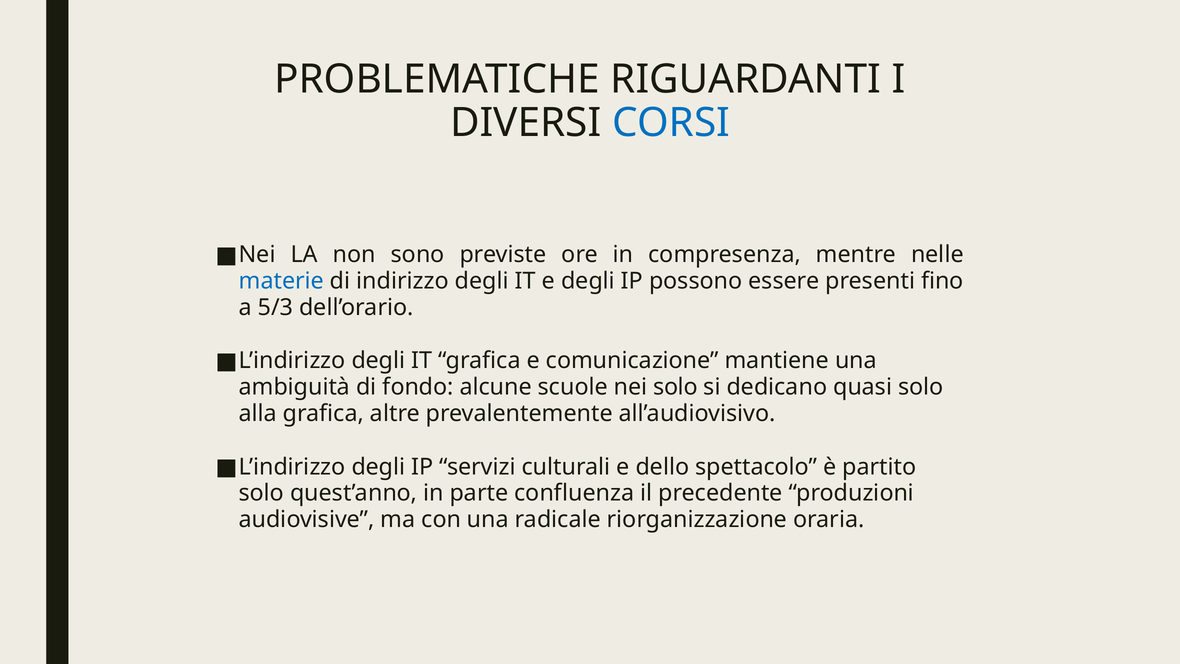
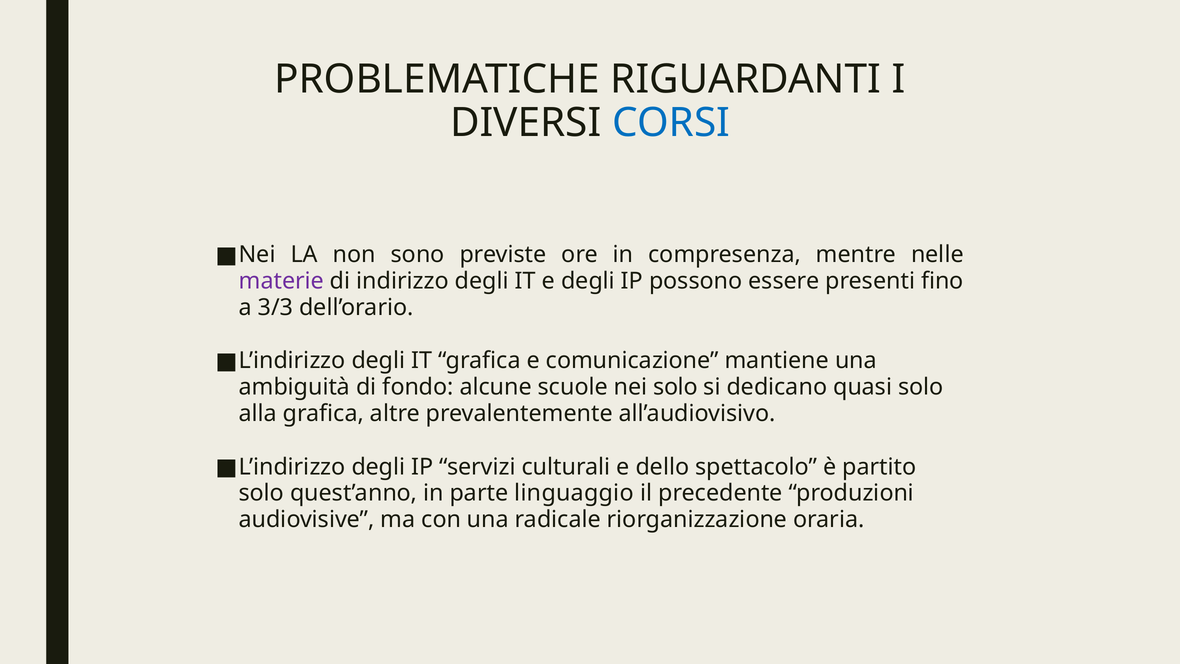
materie colour: blue -> purple
5/3: 5/3 -> 3/3
confluenza: confluenza -> linguaggio
